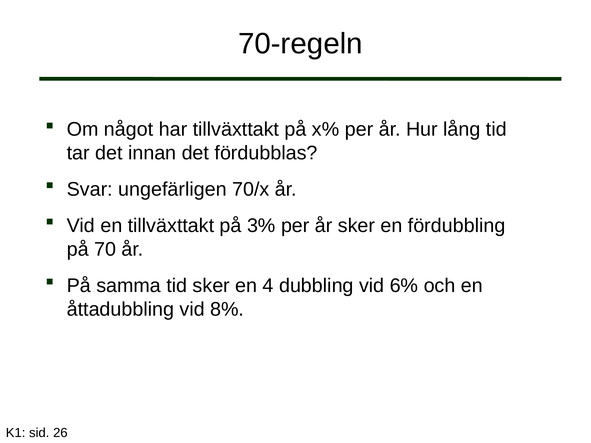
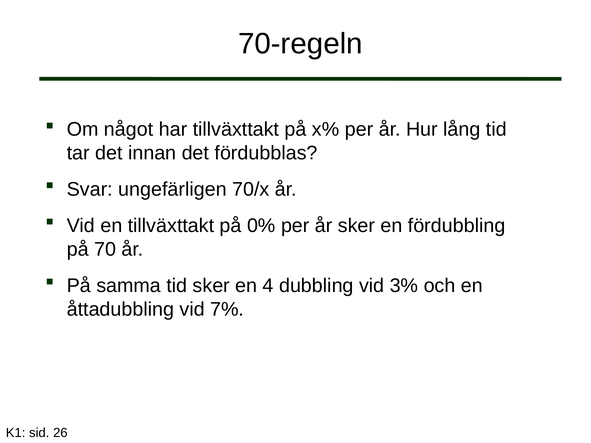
3%: 3% -> 0%
6%: 6% -> 3%
8%: 8% -> 7%
